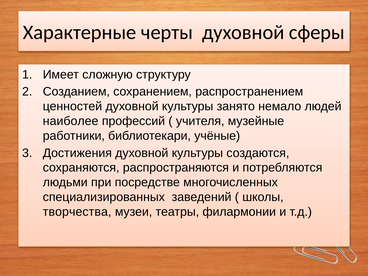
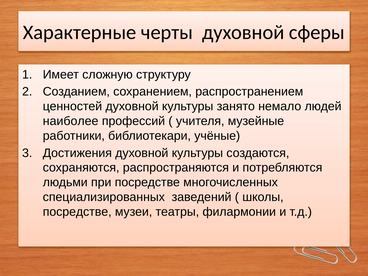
творчества at (77, 212): творчества -> посредстве
